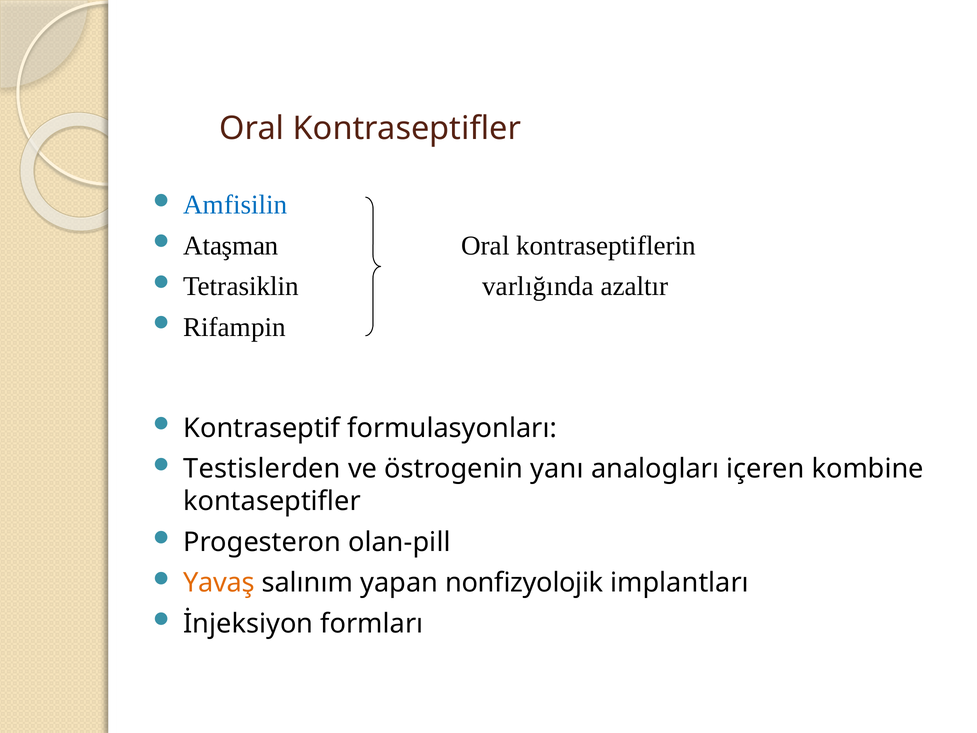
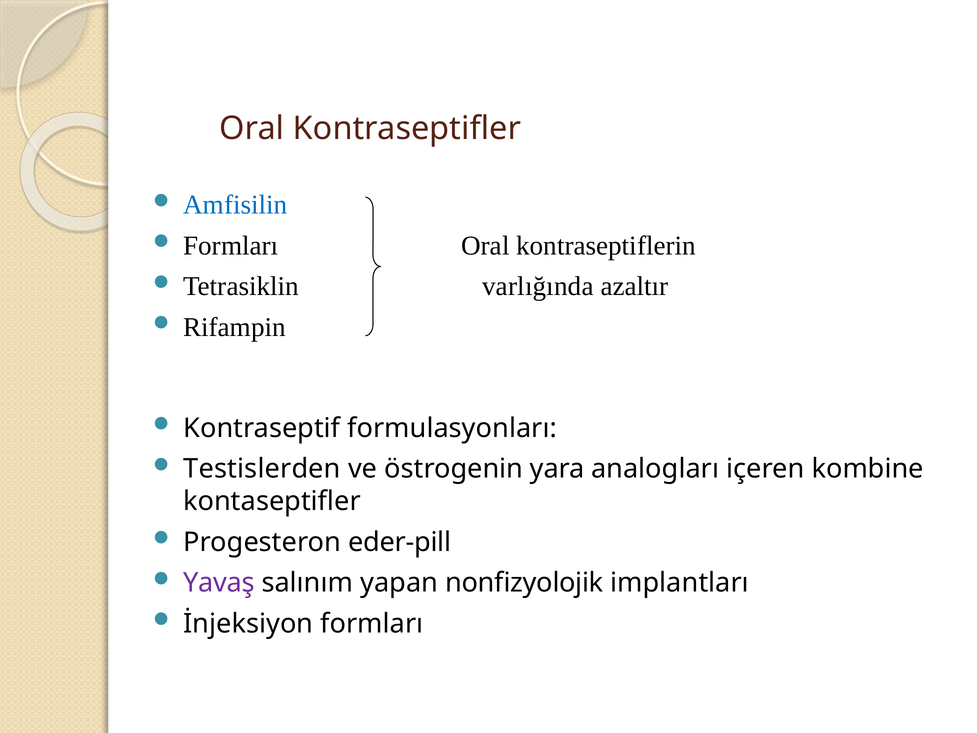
Ataşman at (231, 245): Ataşman -> Formları
yanı: yanı -> yara
olan-pill: olan-pill -> eder-pill
Yavaş colour: orange -> purple
